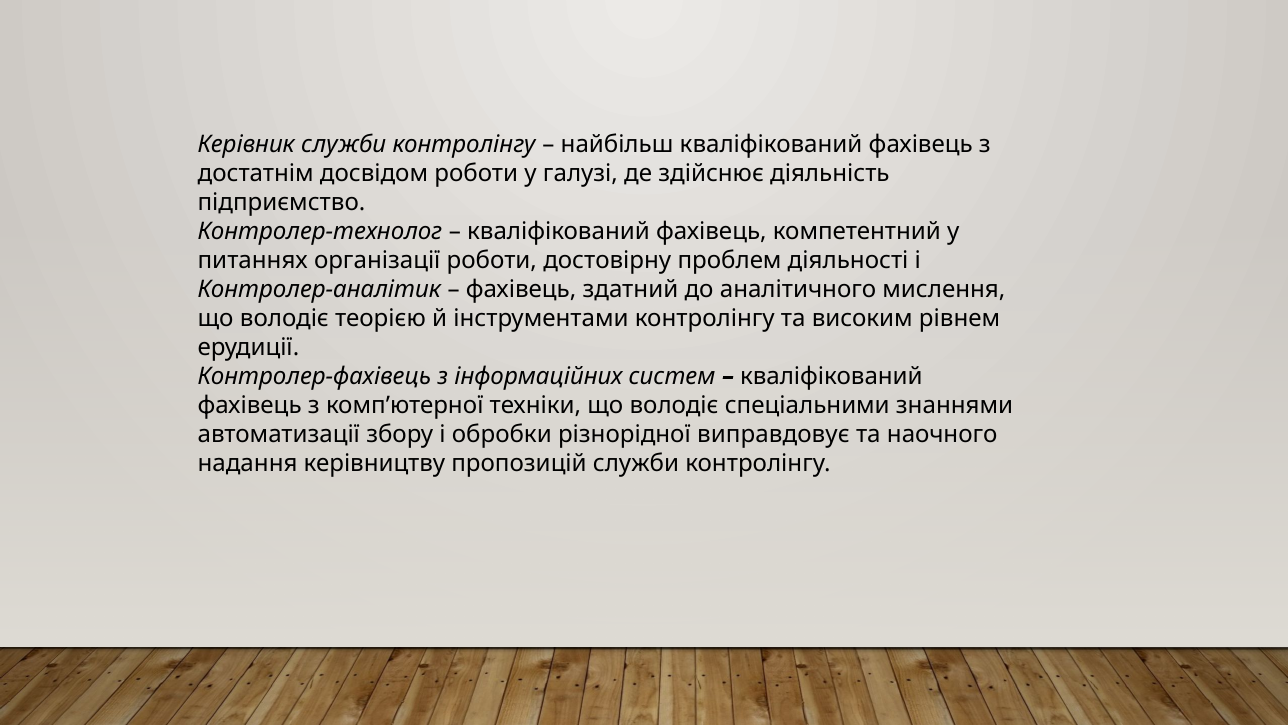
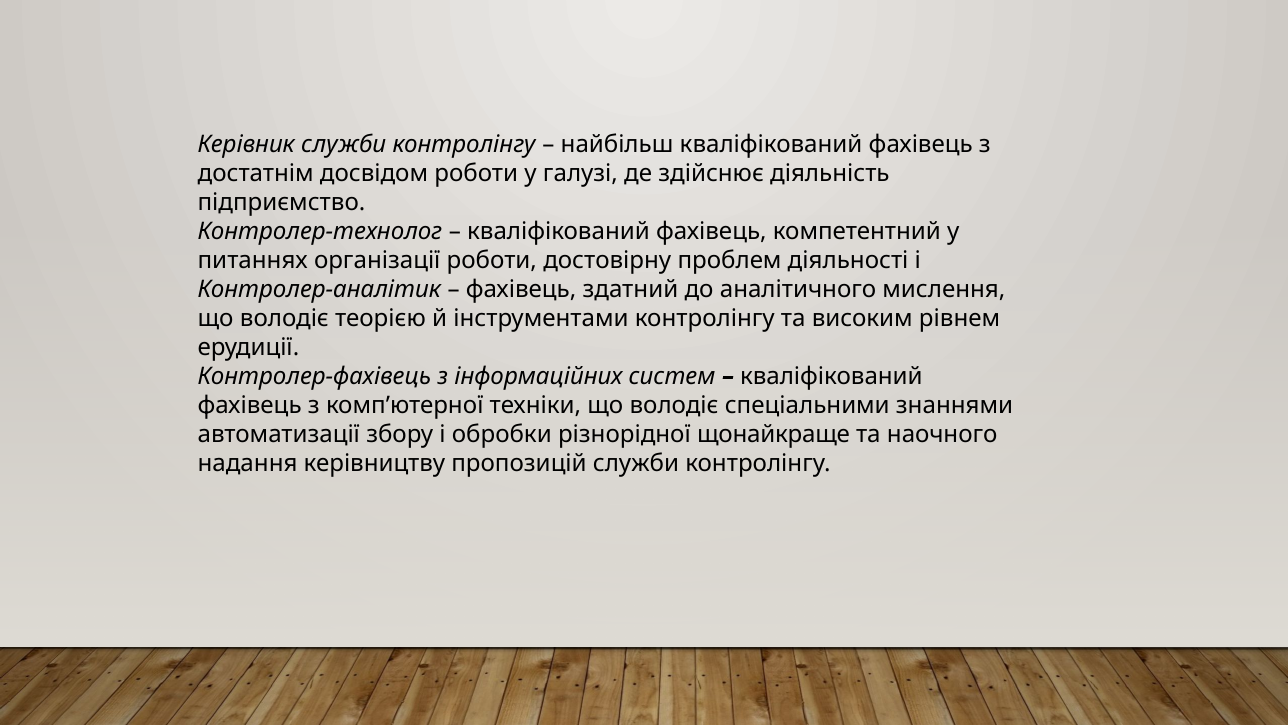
виправдовує: виправдовує -> щонайкраще
